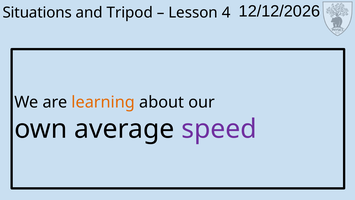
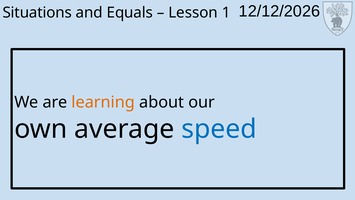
Tripod: Tripod -> Equals
4: 4 -> 1
speed colour: purple -> blue
